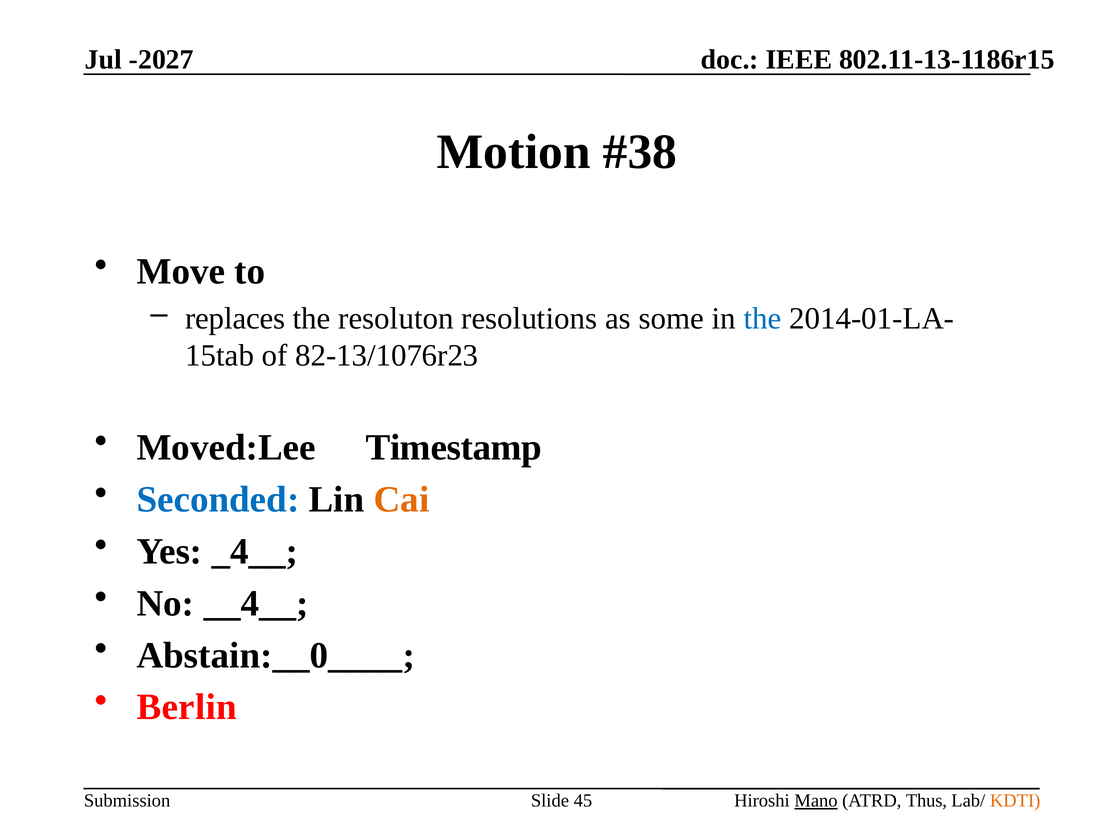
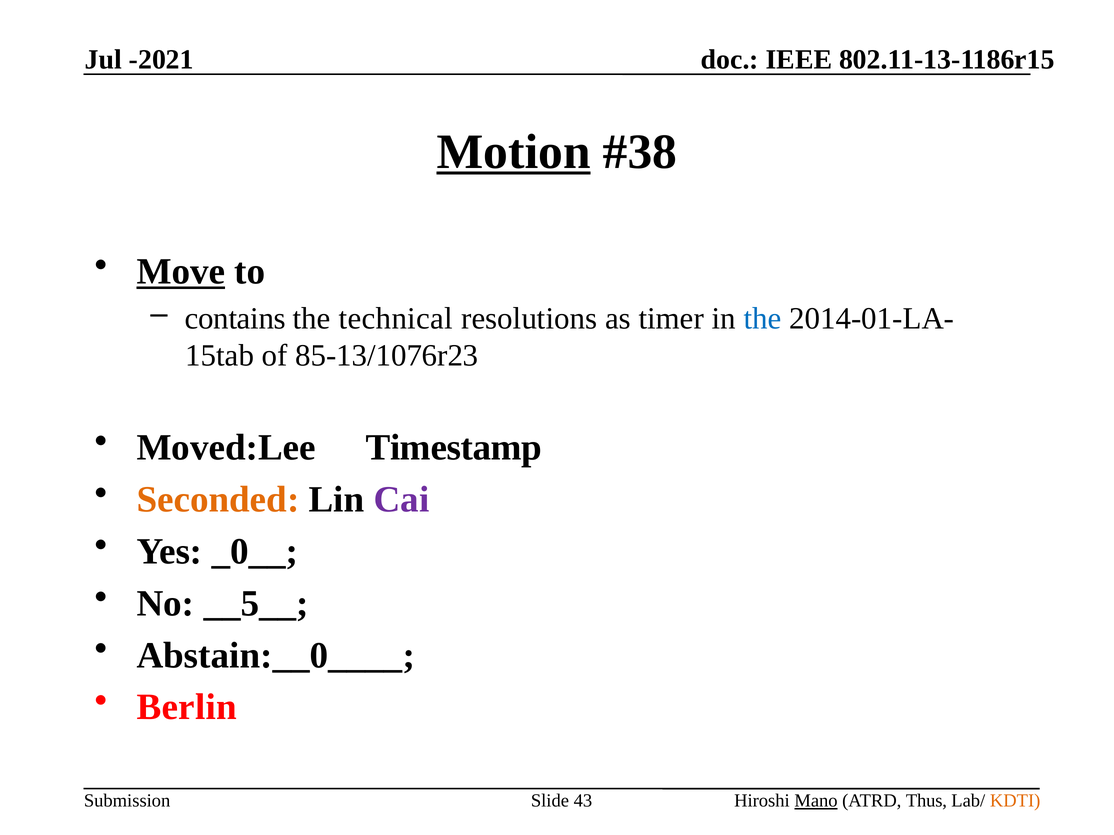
-2027: -2027 -> -2021
Motion underline: none -> present
Move underline: none -> present
replaces: replaces -> contains
resoluton: resoluton -> technical
some: some -> timer
82-13/1076r23: 82-13/1076r23 -> 85-13/1076r23
Seconded colour: blue -> orange
Cai colour: orange -> purple
_4__: _4__ -> _0__
__4__: __4__ -> __5__
45: 45 -> 43
